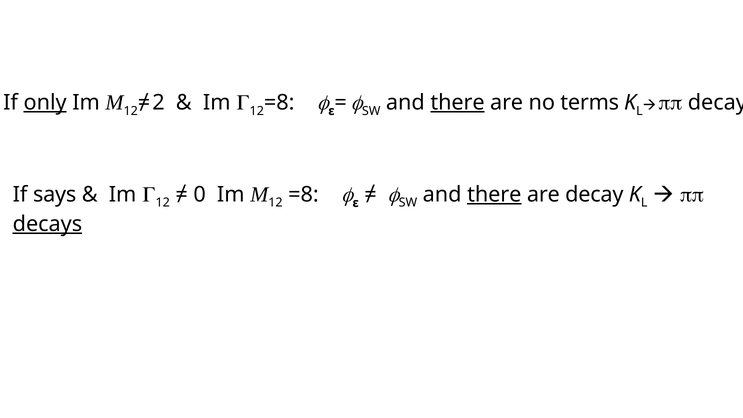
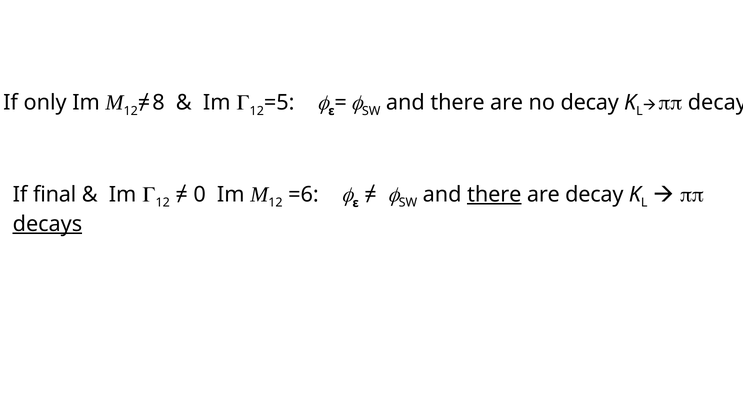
only underline: present -> none
2: 2 -> 8
=8 at (279, 102): =8 -> =5
there at (458, 102) underline: present -> none
no terms: terms -> decay
says: says -> final
=8 at (303, 194): =8 -> =6
